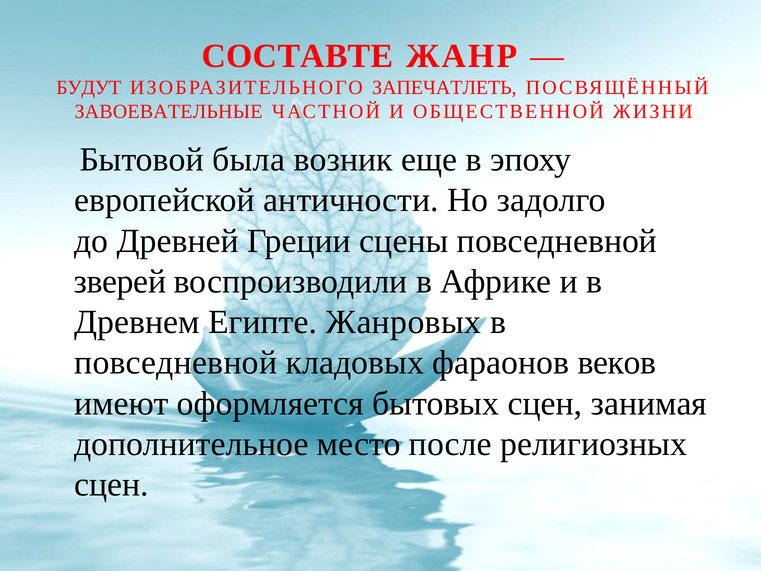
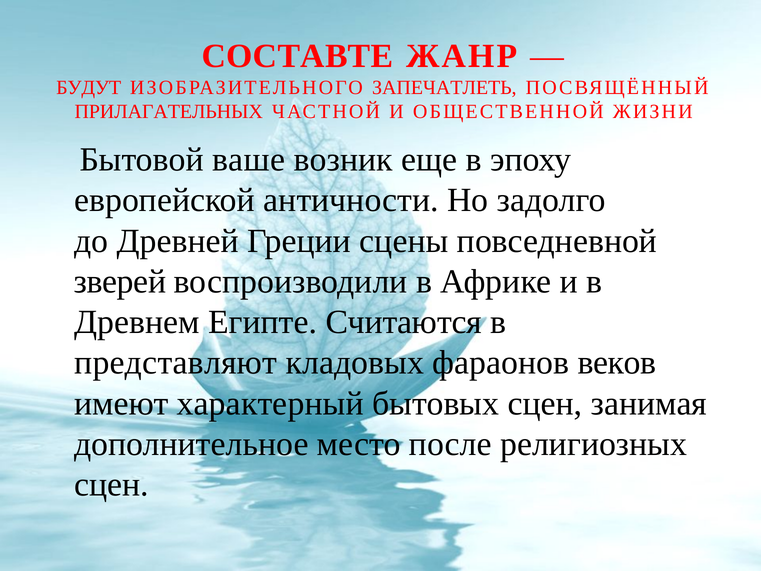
ЗАВОЕВАТЕЛЬНЫЕ: ЗАВОЕВАТЕЛЬНЫЕ -> ПРИЛАГАТЕЛЬНЫХ
была: была -> ваше
Жанровых: Жанровых -> Считаются
повседневной at (176, 363): повседневной -> представляют
оформляется: оформляется -> характерный
